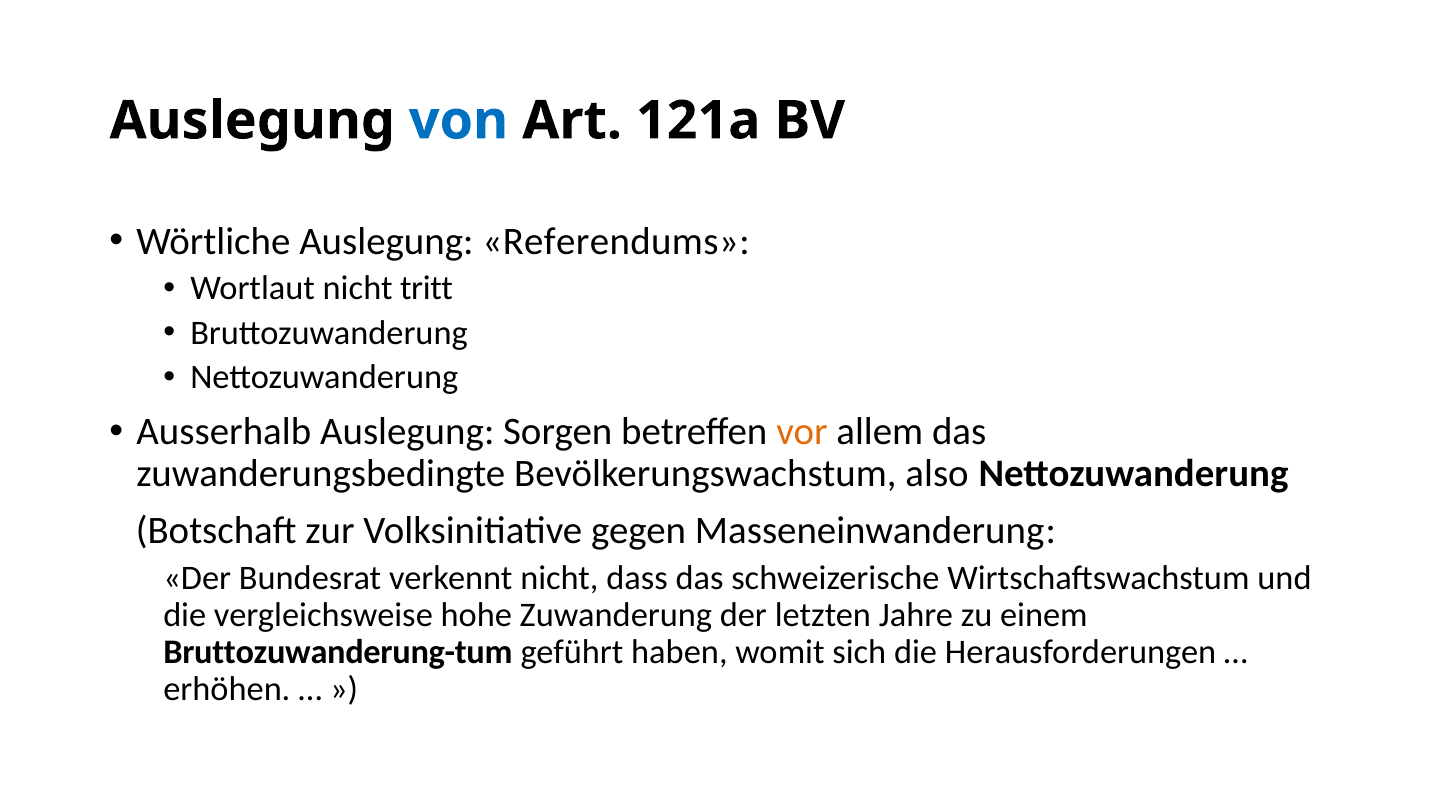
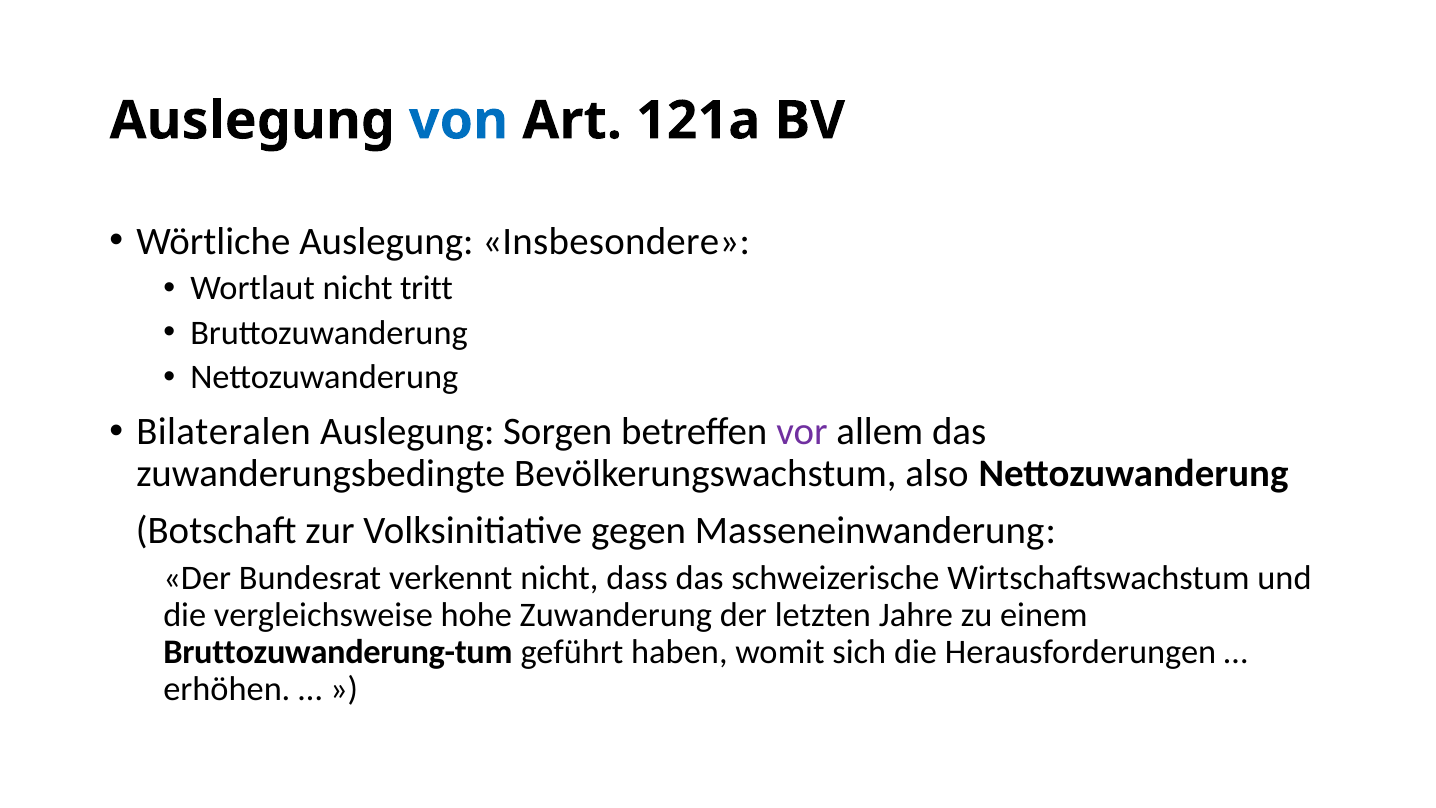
Referendums: Referendums -> Insbesondere
Ausserhalb: Ausserhalb -> Bilateralen
vor colour: orange -> purple
